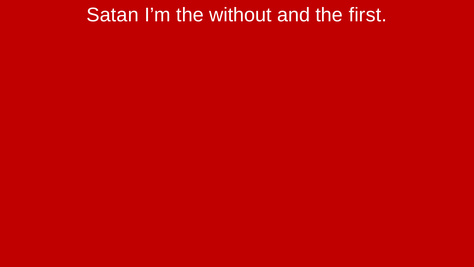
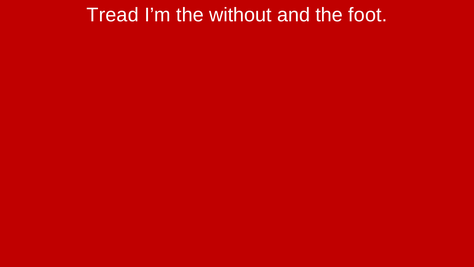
Satan: Satan -> Tread
first: first -> foot
